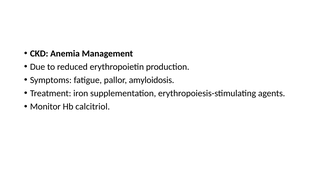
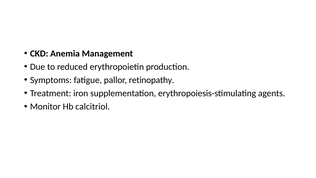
amyloidosis: amyloidosis -> retinopathy
